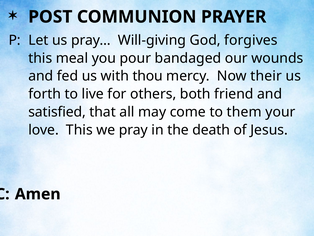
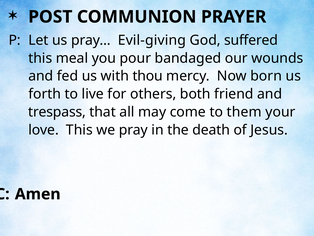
Will-giving: Will-giving -> Evil-giving
forgives: forgives -> suffered
their: their -> born
satisfied: satisfied -> trespass
